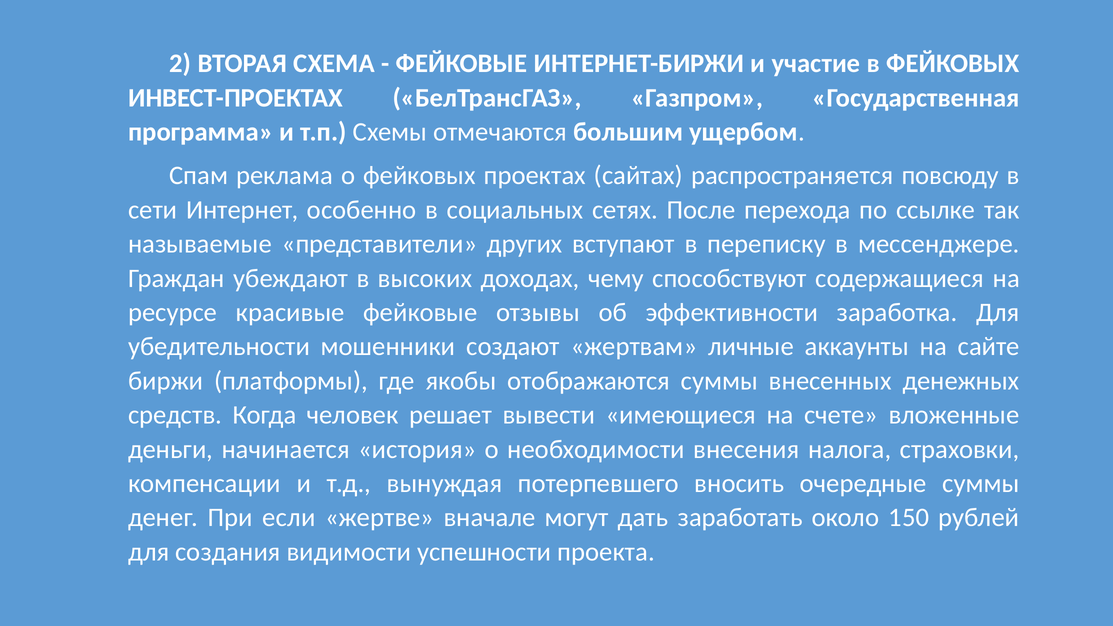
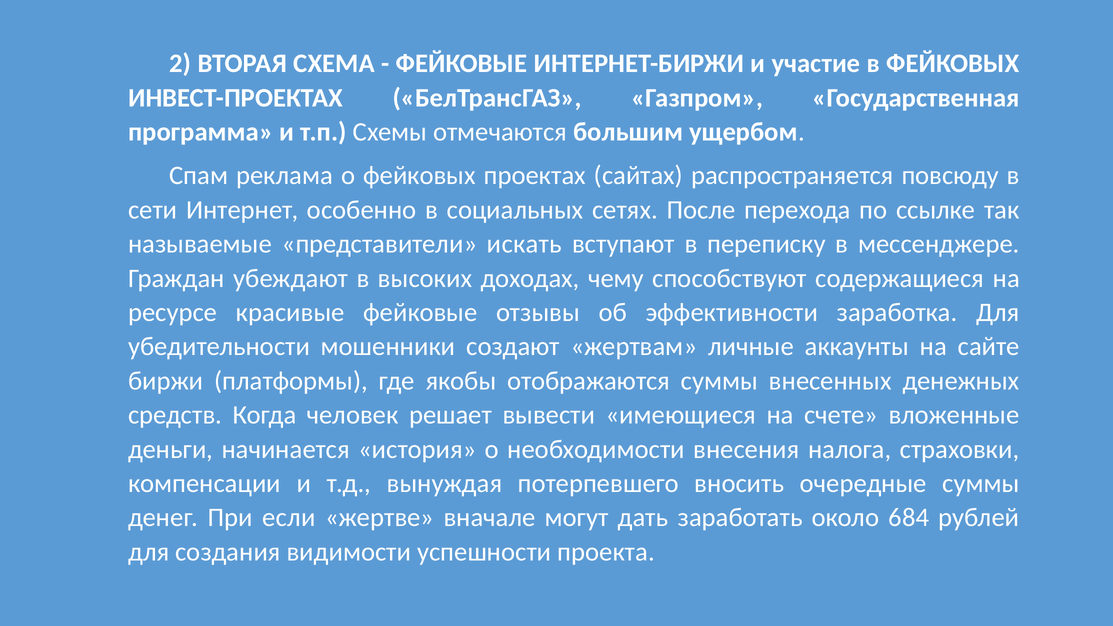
других: других -> искать
150: 150 -> 684
